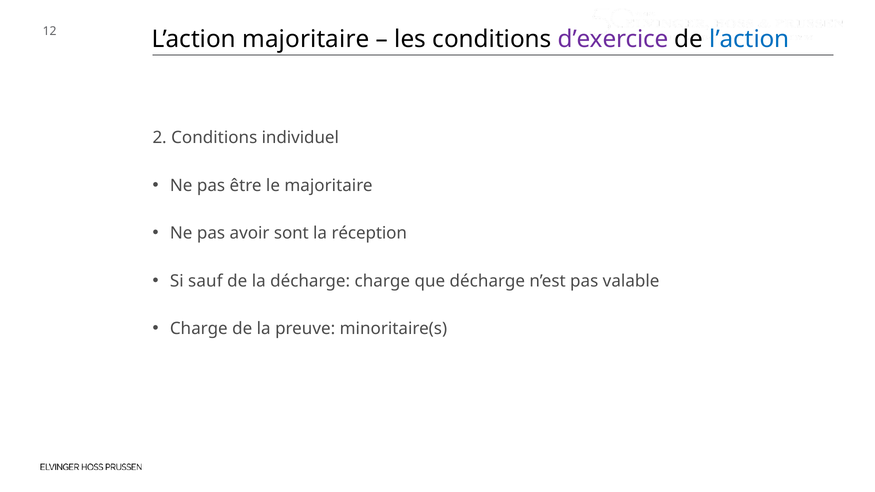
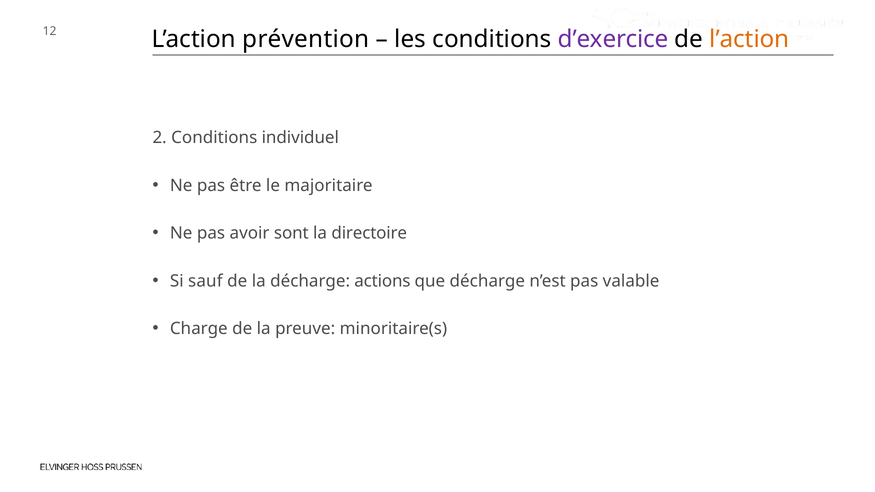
L’action majoritaire: majoritaire -> prévention
l’action at (749, 39) colour: blue -> orange
réception: réception -> directoire
décharge charge: charge -> actions
